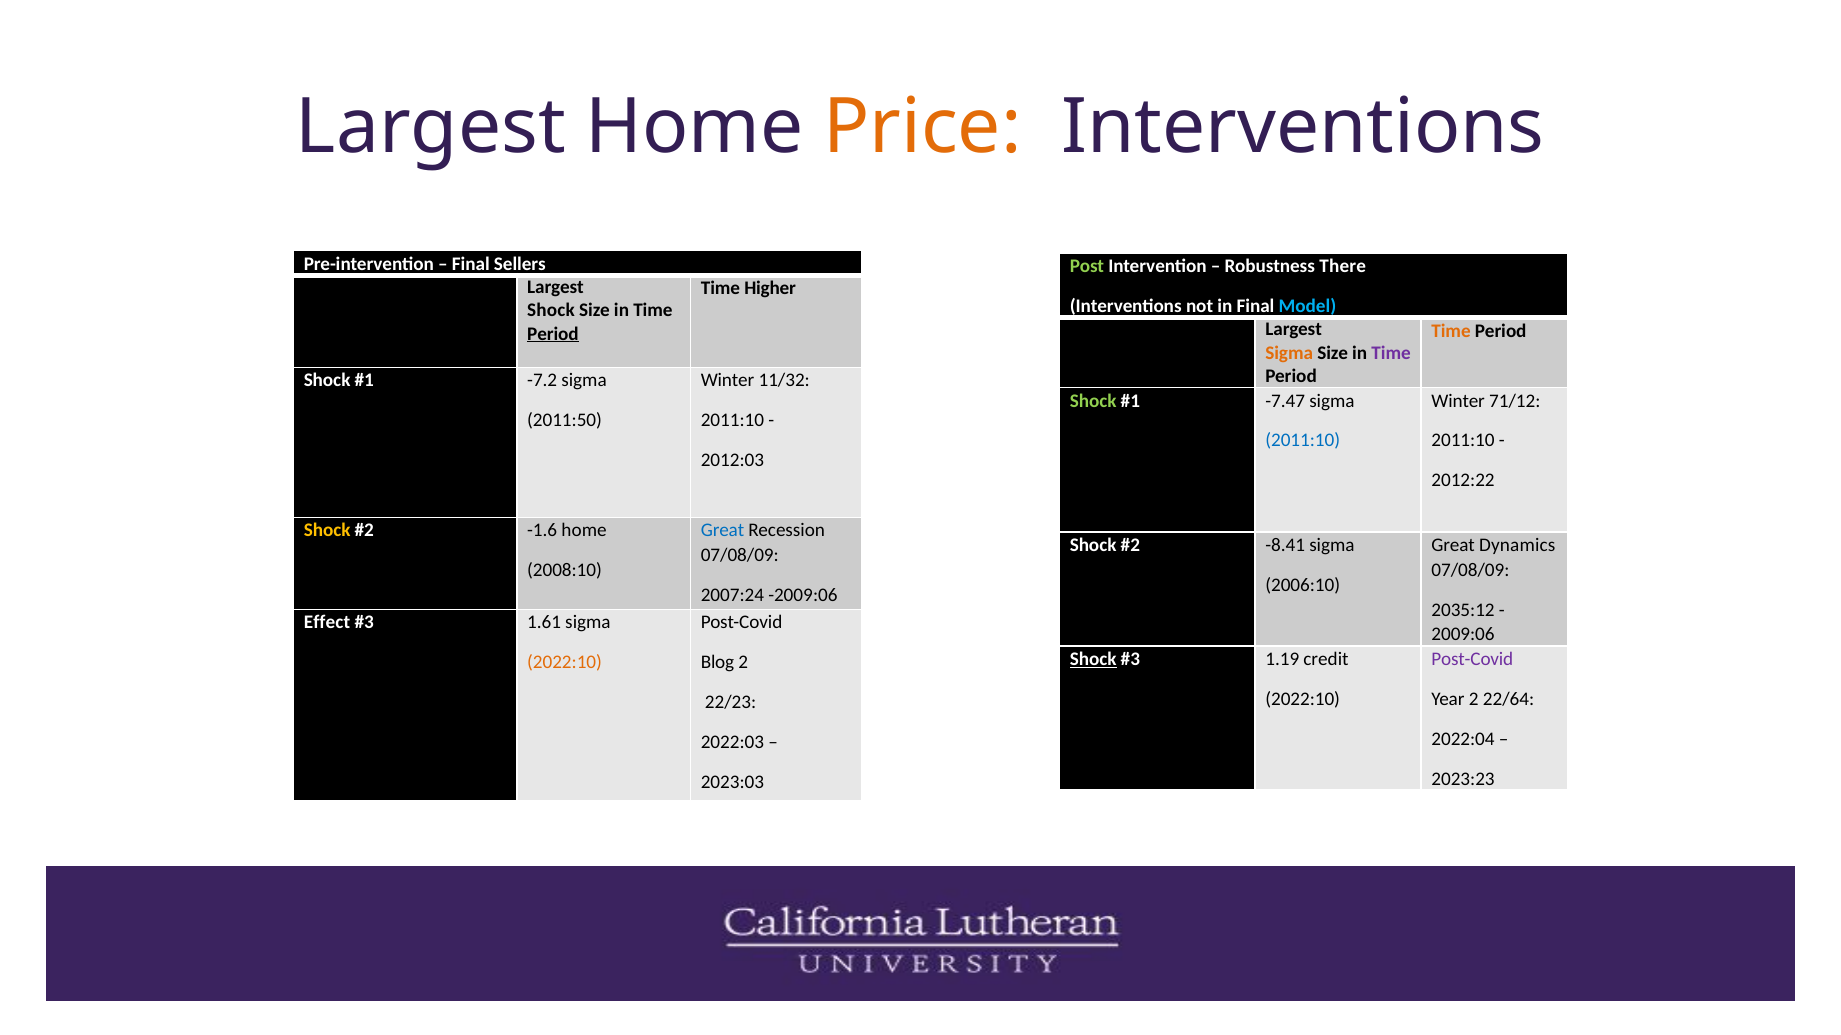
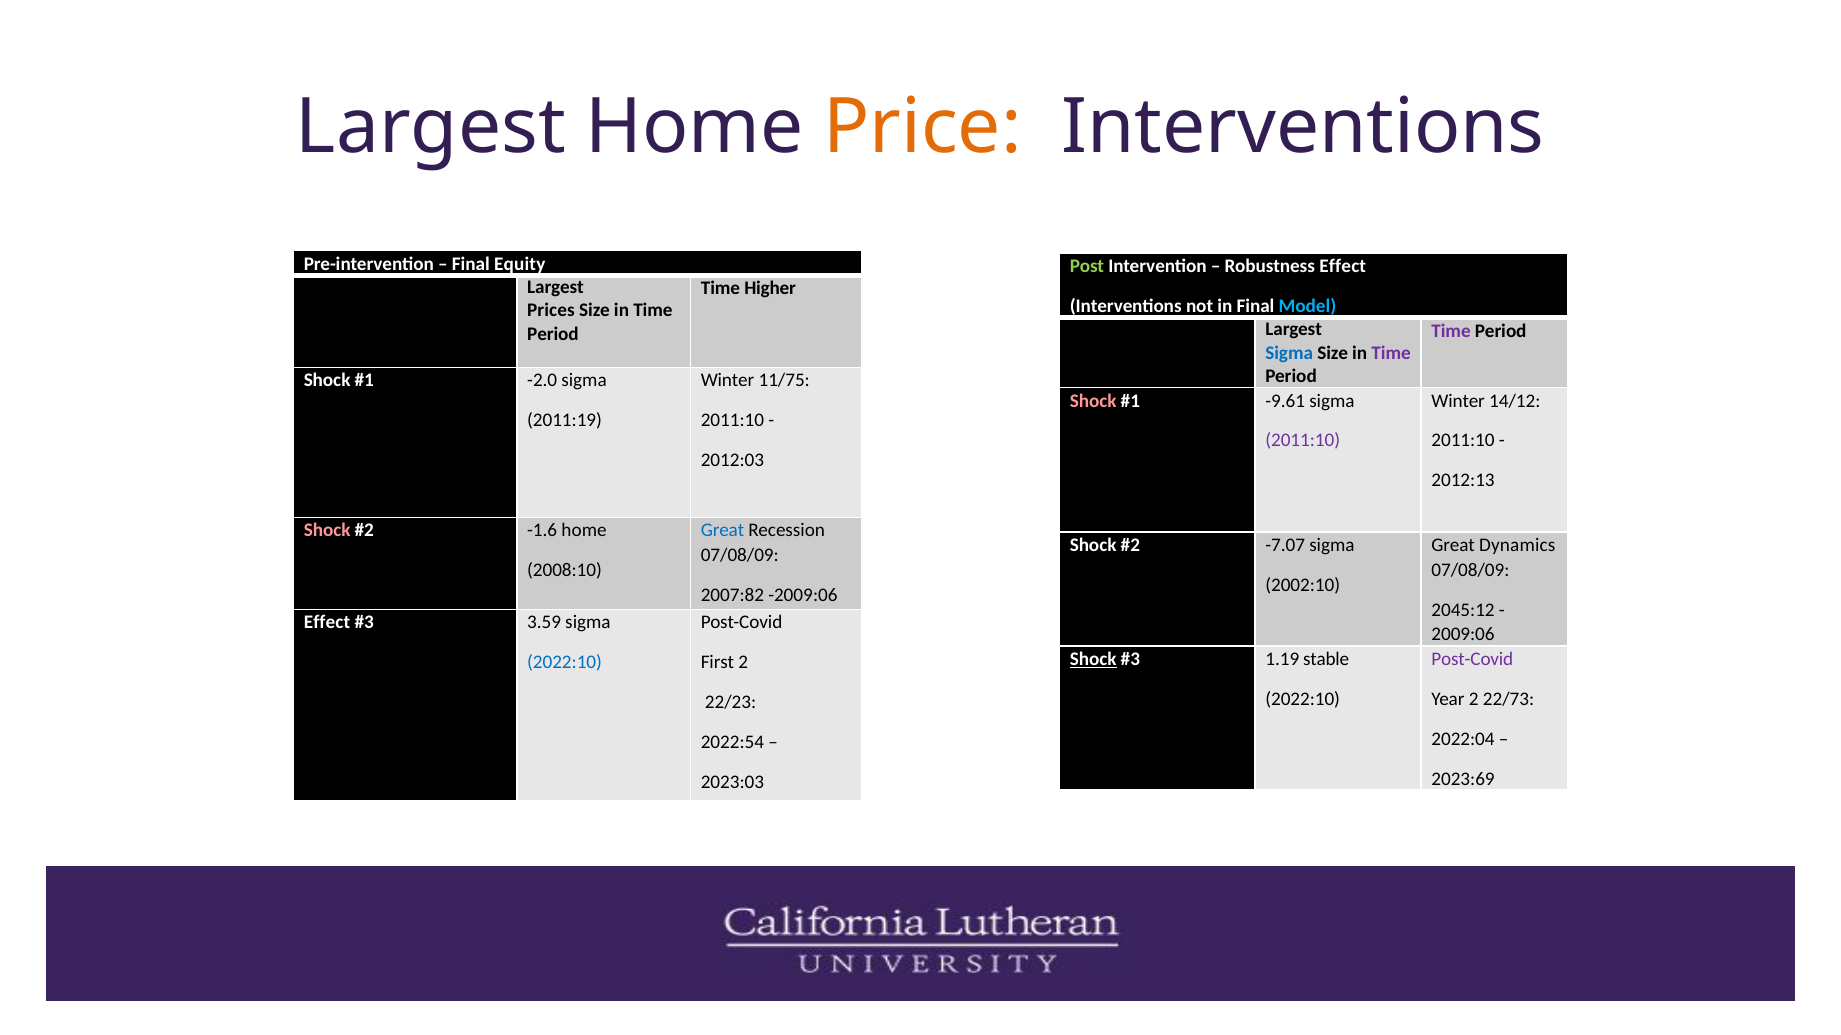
Sellers: Sellers -> Equity
Robustness There: There -> Effect
Shock at (551, 311): Shock -> Prices
Time at (1451, 331) colour: orange -> purple
Period at (553, 334) underline: present -> none
Sigma at (1289, 353) colour: orange -> blue
-7.2: -7.2 -> -2.0
11/32: 11/32 -> 11/75
Shock at (1093, 401) colour: light green -> pink
-7.47: -7.47 -> -9.61
71/12: 71/12 -> 14/12
2011:50: 2011:50 -> 2011:19
2011:10 at (1303, 441) colour: blue -> purple
2012:22: 2012:22 -> 2012:13
Shock at (327, 531) colour: yellow -> pink
-8.41: -8.41 -> -7.07
2006:10: 2006:10 -> 2002:10
2007:24: 2007:24 -> 2007:82
2035:12: 2035:12 -> 2045:12
1.61: 1.61 -> 3.59
credit: credit -> stable
2022:10 at (565, 663) colour: orange -> blue
Blog: Blog -> First
22/64: 22/64 -> 22/73
2022:03: 2022:03 -> 2022:54
2023:23: 2023:23 -> 2023:69
